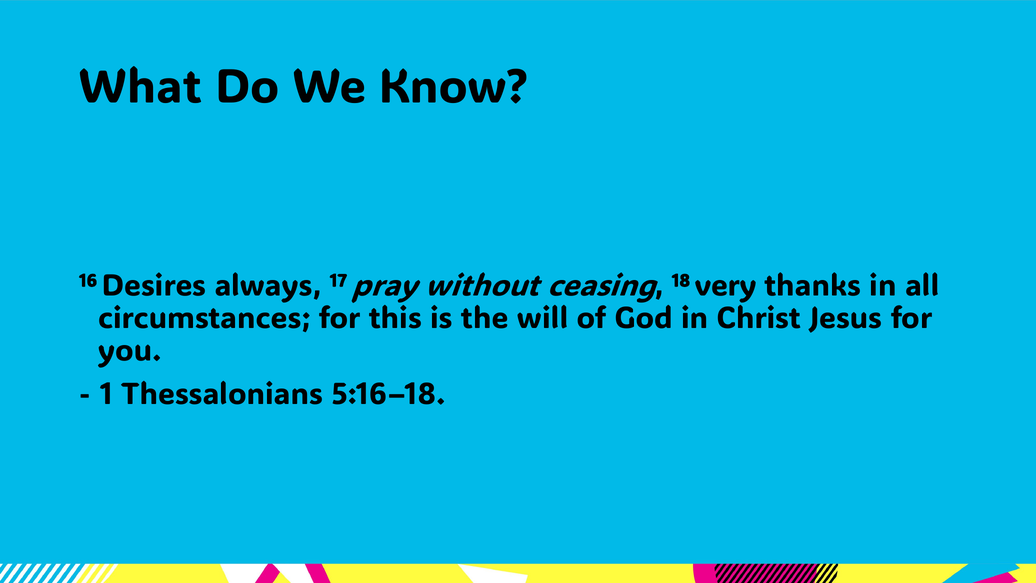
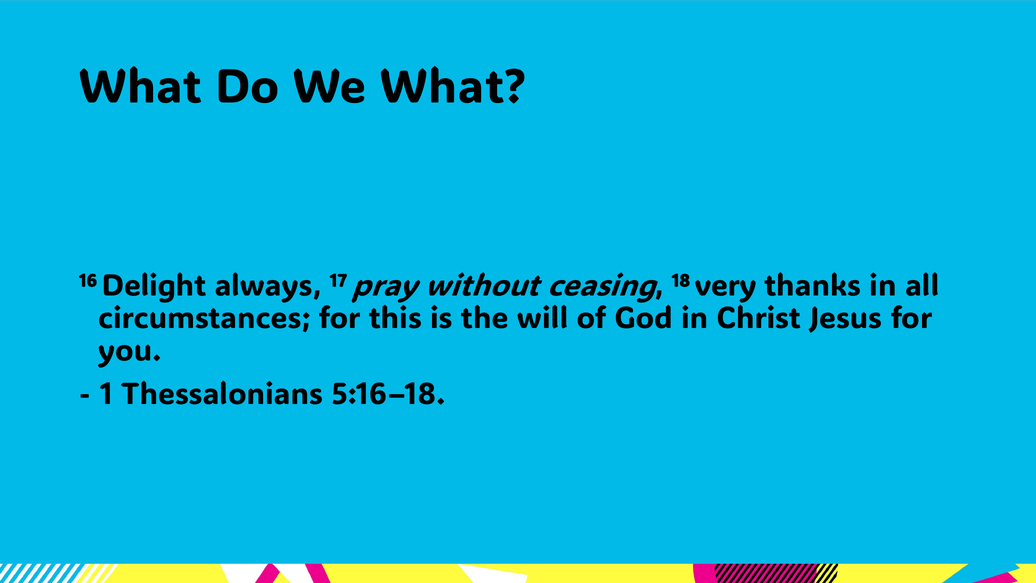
We Know: Know -> What
Desires: Desires -> Delight
